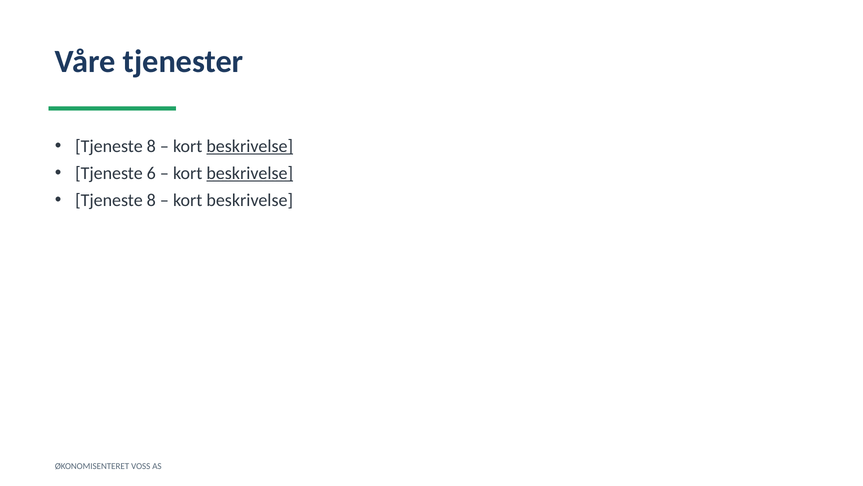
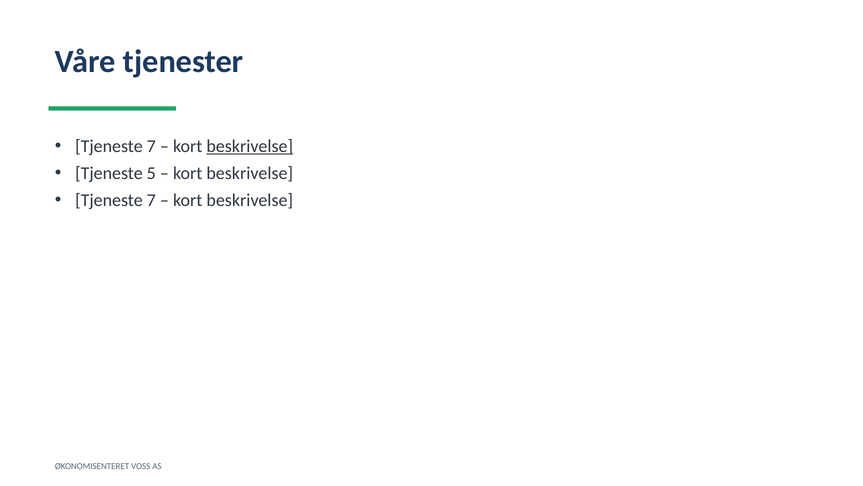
8 at (151, 146): 8 -> 7
6: 6 -> 5
beskrivelse at (250, 173) underline: present -> none
8 at (151, 200): 8 -> 7
